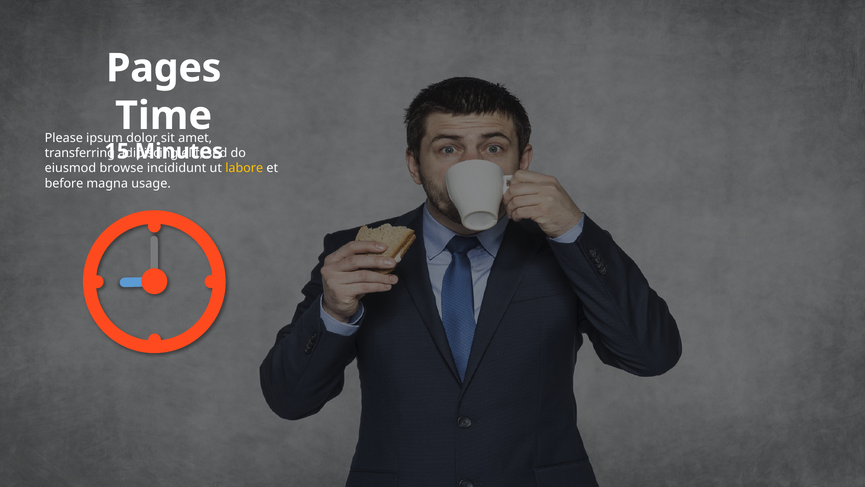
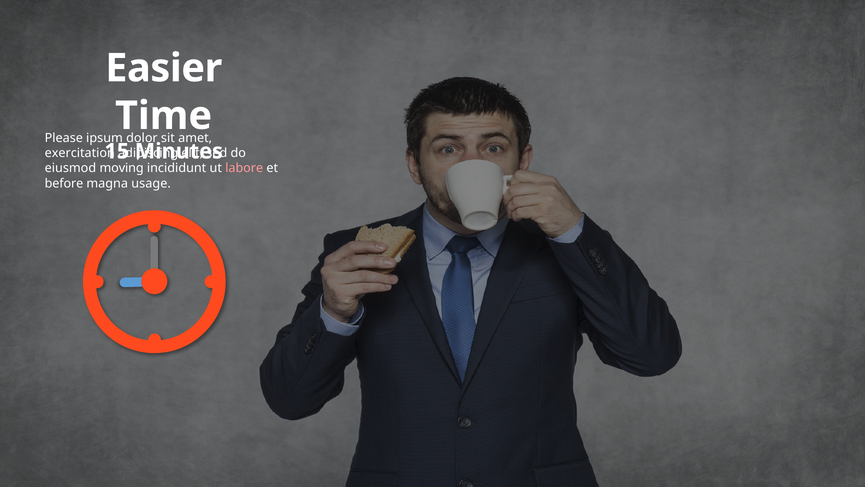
Pages: Pages -> Easier
transferring: transferring -> exercitation
browse: browse -> moving
labore colour: yellow -> pink
